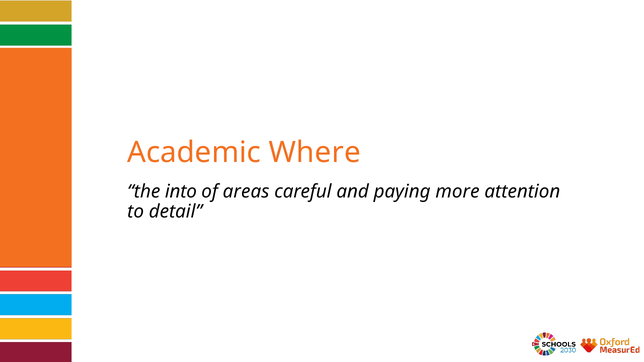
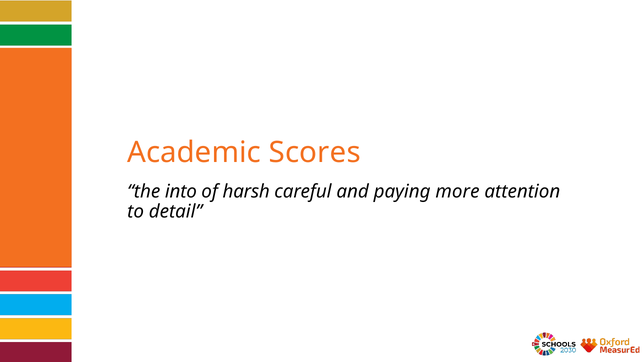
Where: Where -> Scores
areas: areas -> harsh
